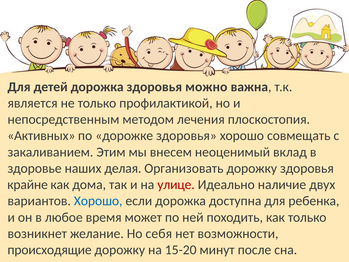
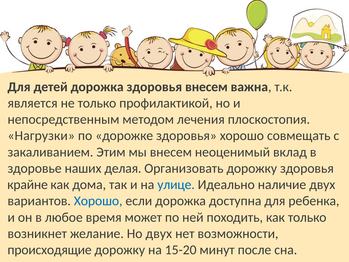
здоровья можно: можно -> внесем
Активных: Активных -> Нагрузки
улице colour: red -> blue
Но себя: себя -> двух
